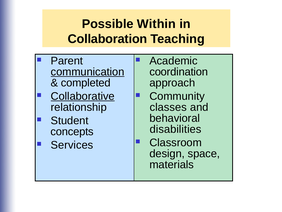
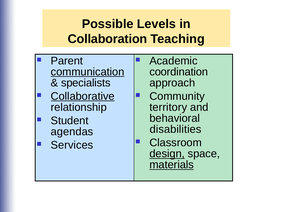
Within: Within -> Levels
completed: completed -> specialists
classes: classes -> territory
concepts: concepts -> agendas
design underline: none -> present
materials underline: none -> present
